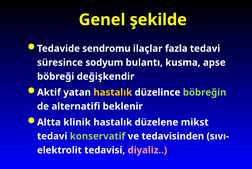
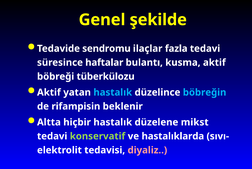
sodyum: sodyum -> haftalar
kusma apse: apse -> aktif
değişkendir: değişkendir -> tüberkülozu
hastalık at (113, 92) colour: yellow -> light blue
böbreğin colour: light green -> light blue
alternatifi: alternatifi -> rifampisin
klinik: klinik -> hiçbir
tedavisinden: tedavisinden -> hastalıklarda
